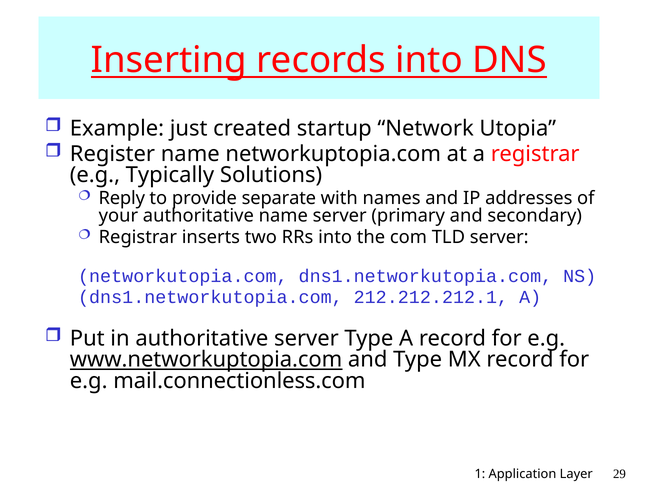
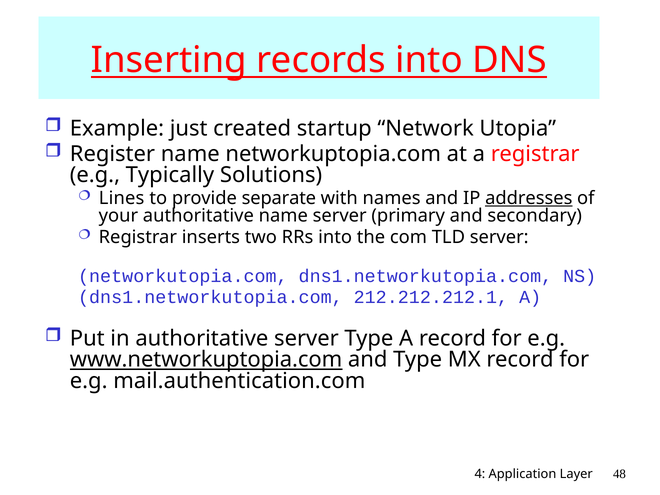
Reply: Reply -> Lines
addresses underline: none -> present
mail.connectionless.com: mail.connectionless.com -> mail.authentication.com
1: 1 -> 4
29: 29 -> 48
